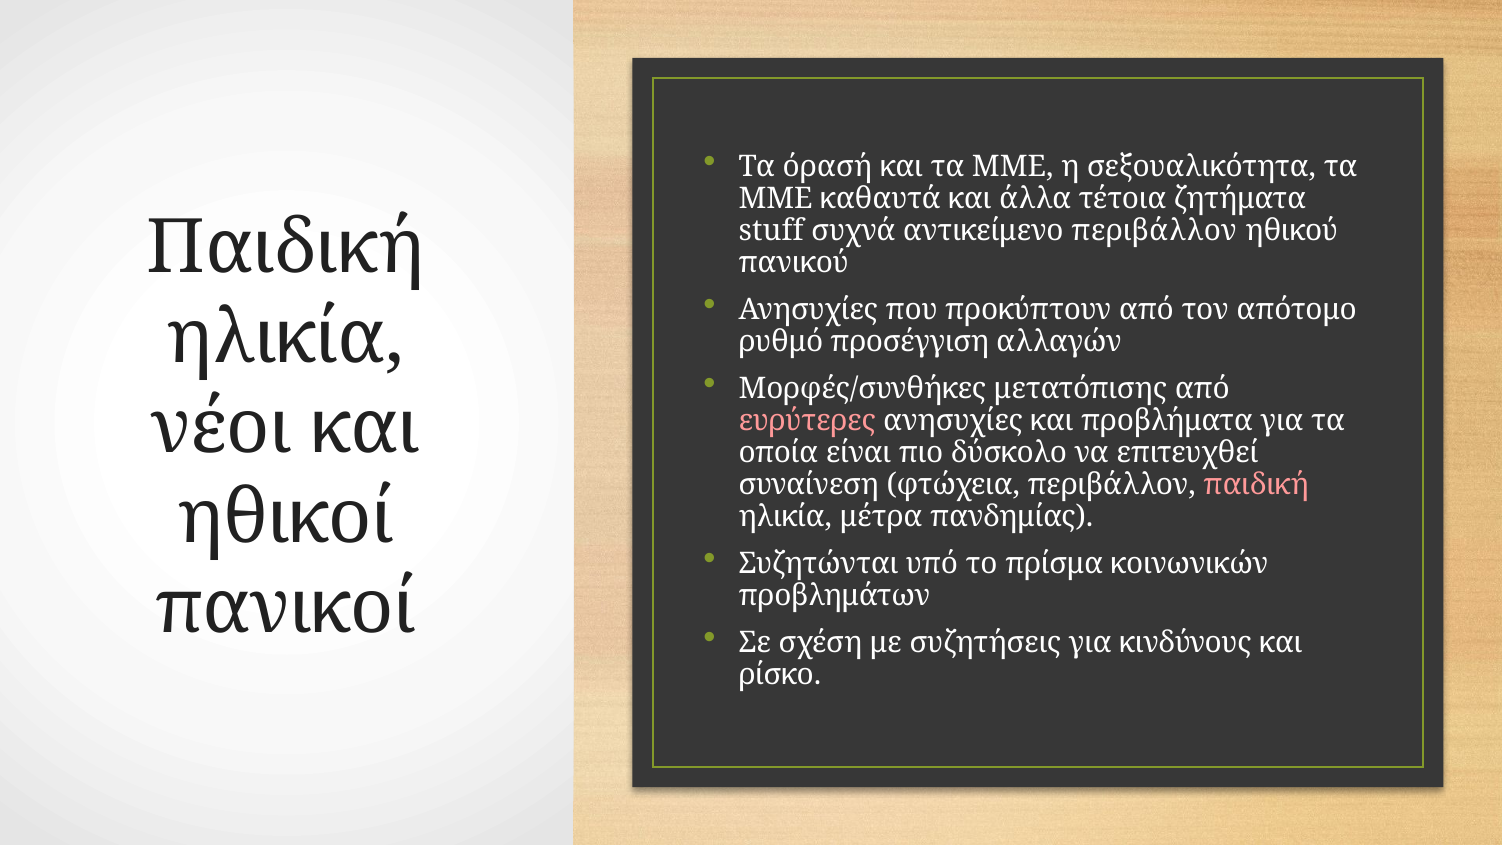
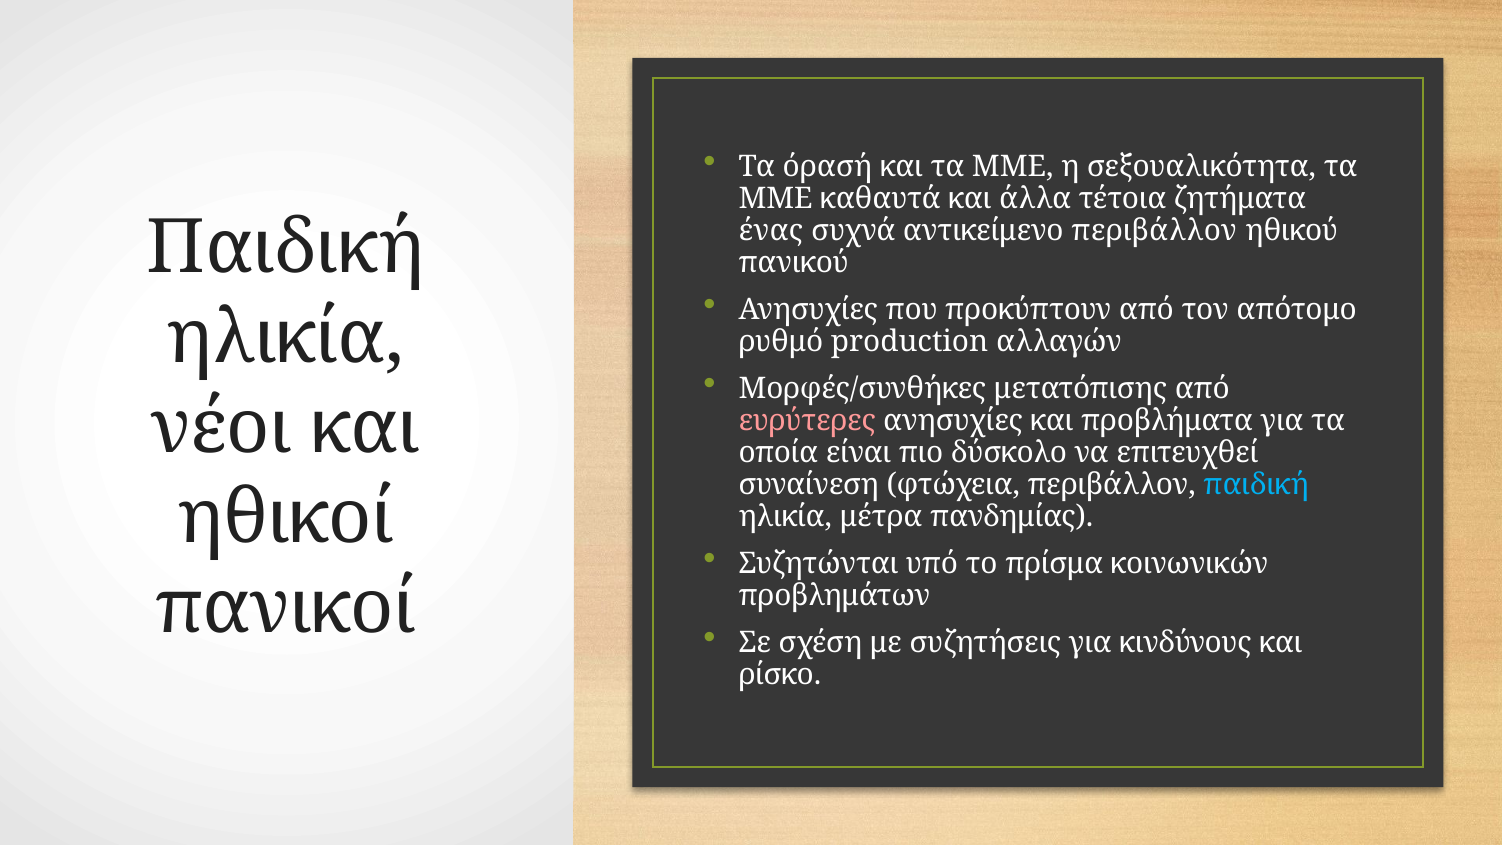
stuff: stuff -> ένας
προσέγγιση: προσέγγιση -> production
παιδική at (1256, 485) colour: pink -> light blue
